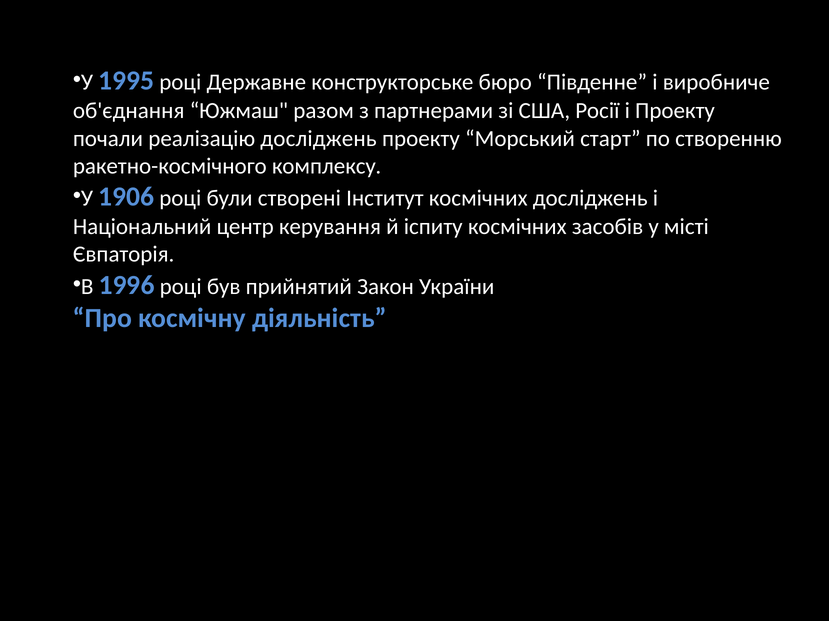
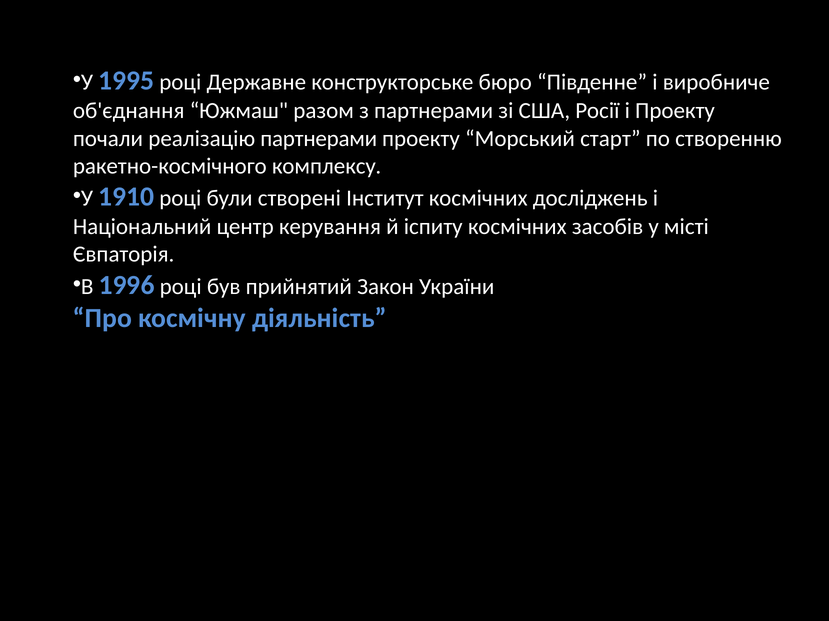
реалізацію досліджень: досліджень -> партнерами
1906: 1906 -> 1910
